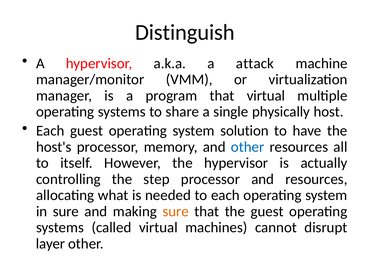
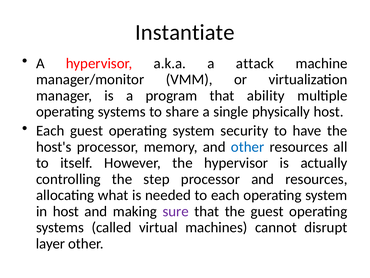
Distinguish: Distinguish -> Instantiate
that virtual: virtual -> ability
solution: solution -> security
in sure: sure -> host
sure at (176, 211) colour: orange -> purple
